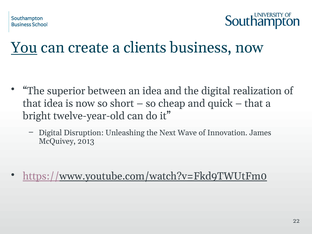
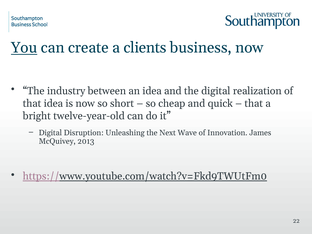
superior: superior -> industry
